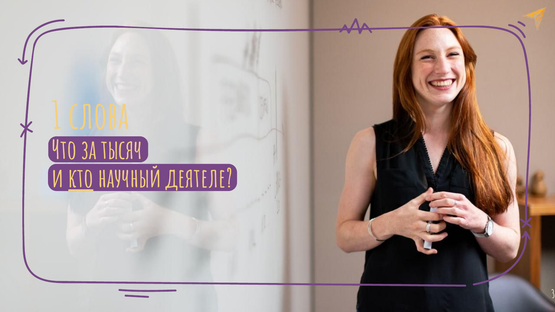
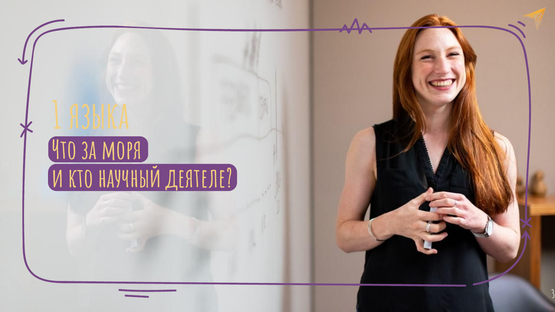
слова: слова -> языка
тысяч: тысяч -> моря
кто underline: present -> none
